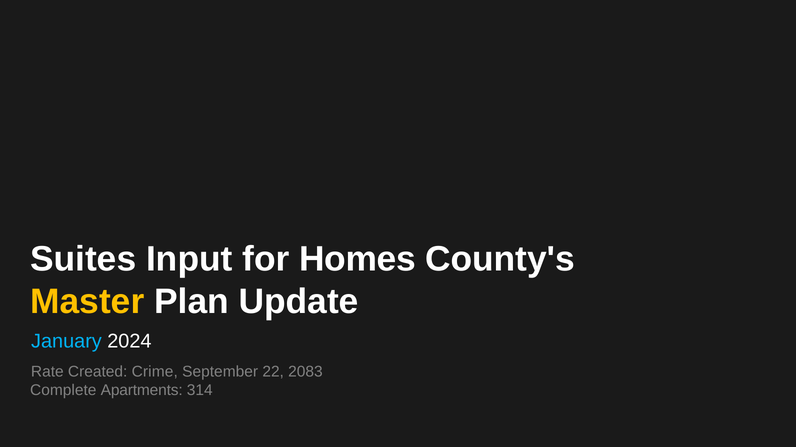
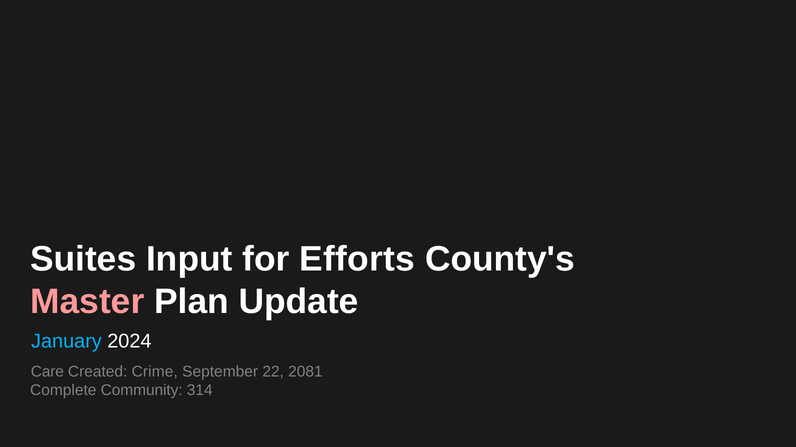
Homes: Homes -> Efforts
Master colour: yellow -> pink
Rate: Rate -> Care
2083: 2083 -> 2081
Apartments: Apartments -> Community
